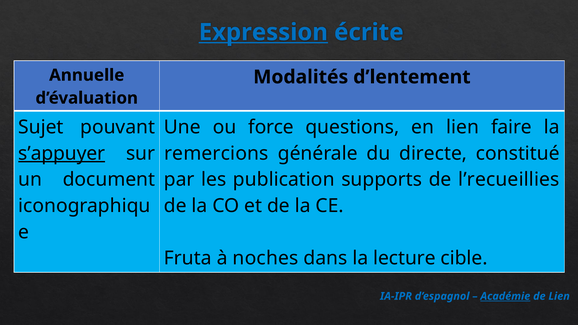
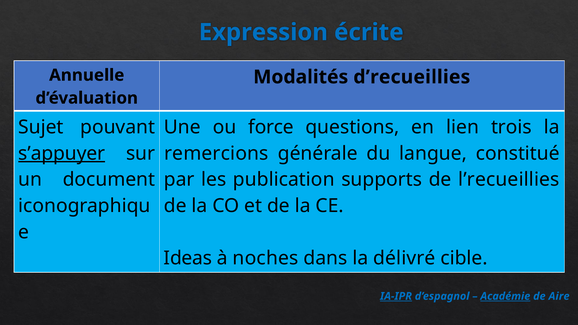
Expression underline: present -> none
d’lentement: d’lentement -> d’recueillies
faire: faire -> trois
directe: directe -> langue
Fruta: Fruta -> Ideas
lecture: lecture -> délivré
IA-IPR underline: none -> present
de Lien: Lien -> Aire
